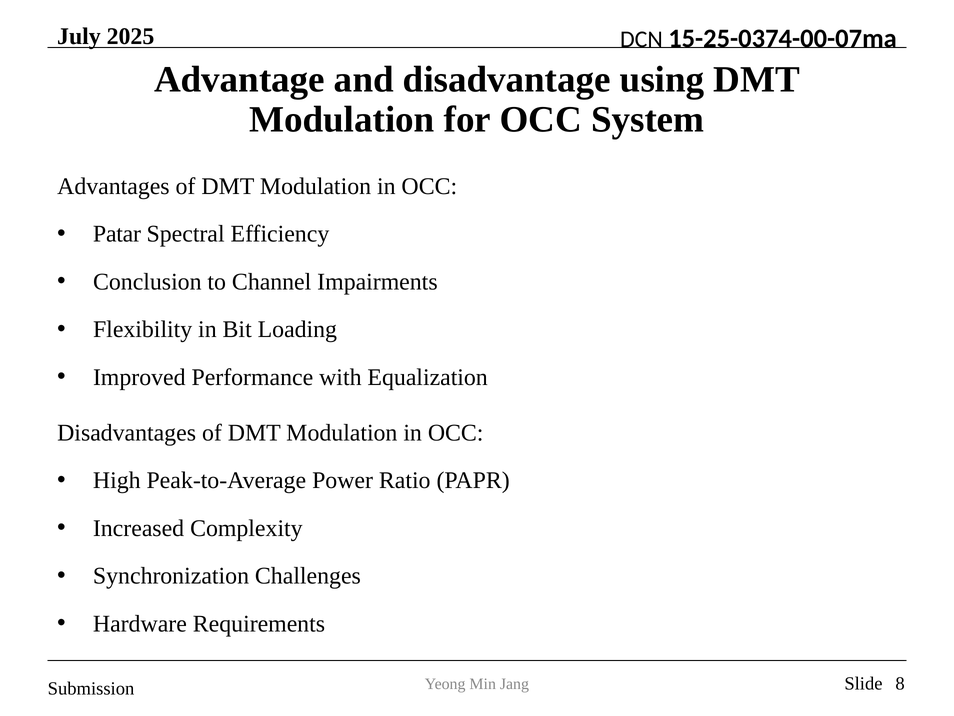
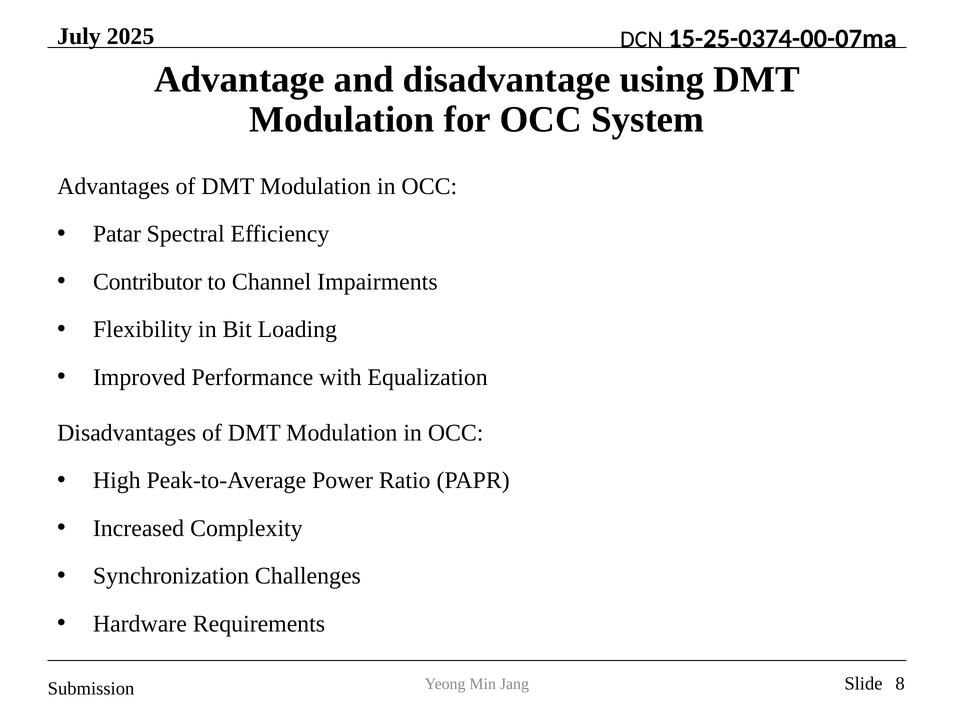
Conclusion: Conclusion -> Contributor
